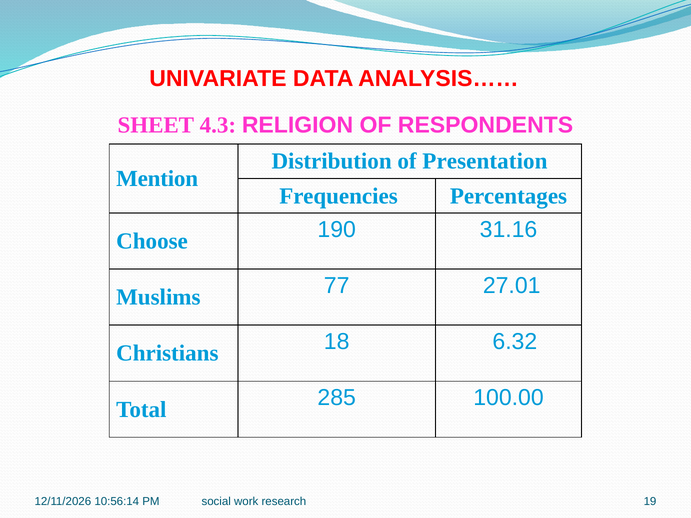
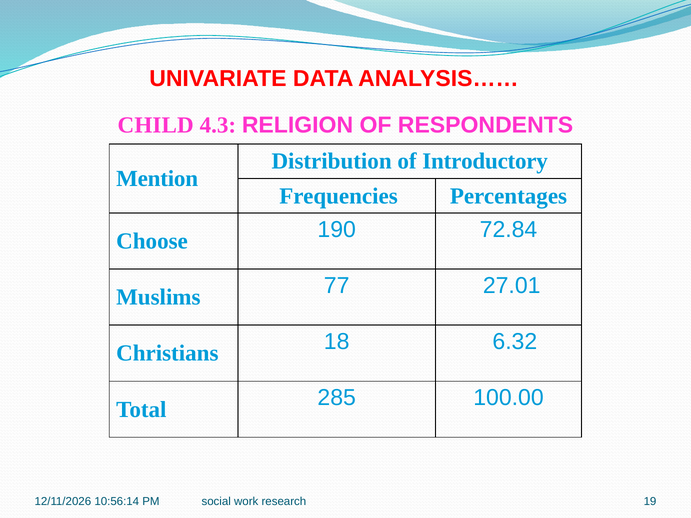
SHEET: SHEET -> CHILD
Presentation: Presentation -> Introductory
31.16: 31.16 -> 72.84
